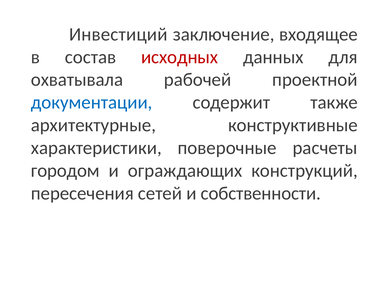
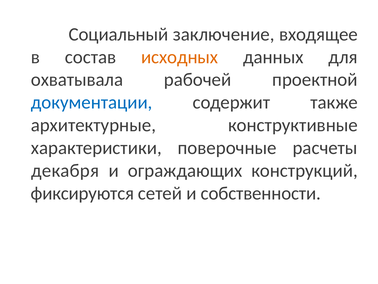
Инвестиций: Инвестиций -> Социальный
исходных colour: red -> orange
городом: городом -> декабря
пересечения: пересечения -> фиксируются
